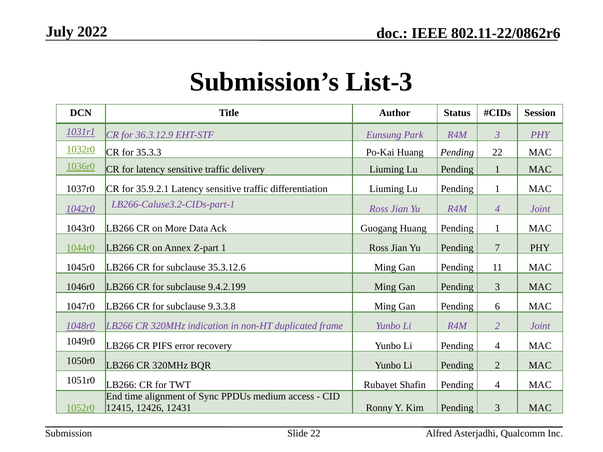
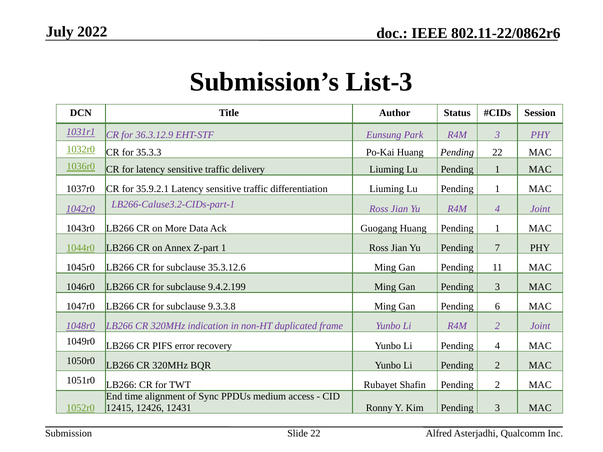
Shafin Pending 4: 4 -> 2
